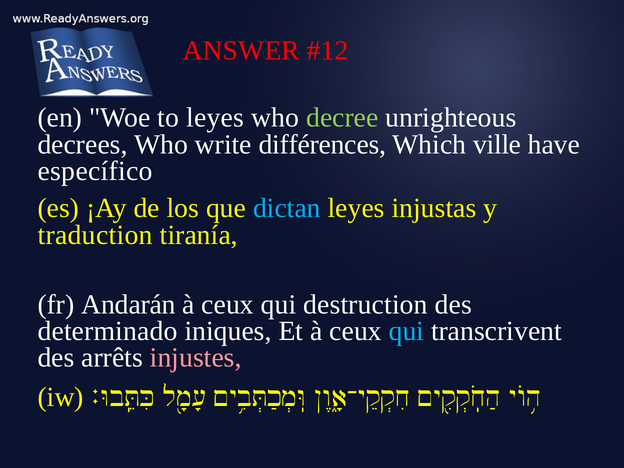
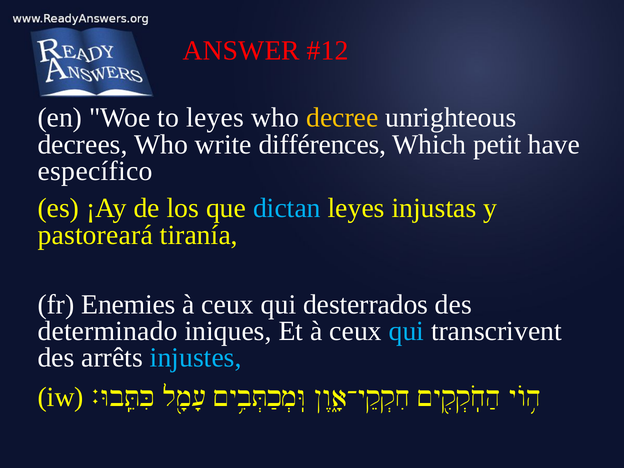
decree colour: light green -> yellow
ville: ville -> petit
traduction: traduction -> pastoreará
Andarán: Andarán -> Enemies
destruction: destruction -> desterrados
injustes colour: pink -> light blue
